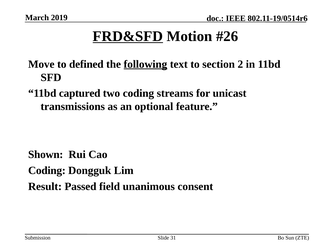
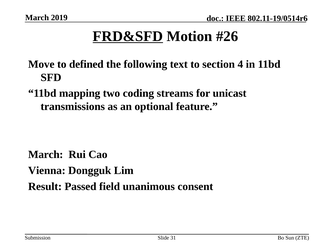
following underline: present -> none
2: 2 -> 4
captured: captured -> mapping
Shown at (46, 155): Shown -> March
Coding at (47, 171): Coding -> Vienna
